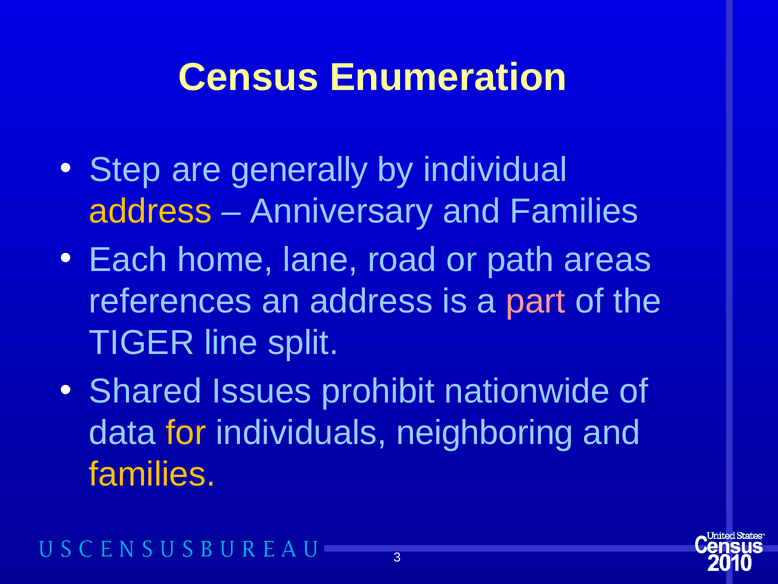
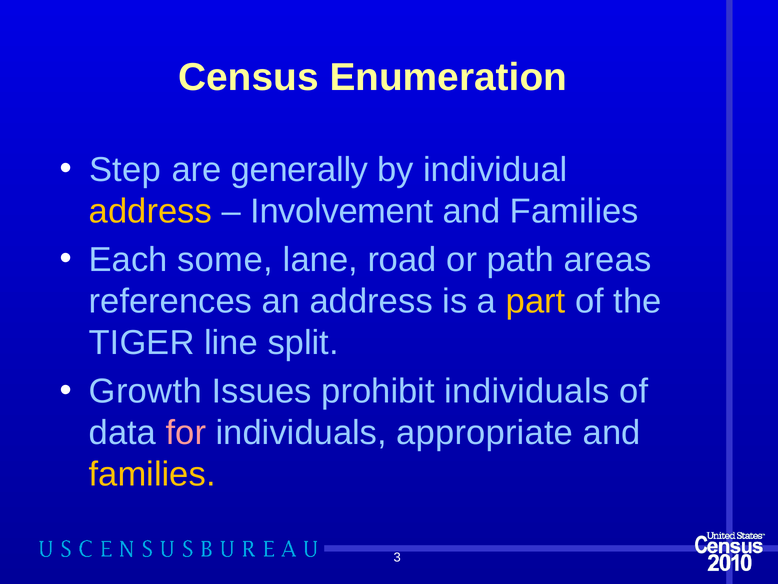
Anniversary: Anniversary -> Involvement
home: home -> some
part colour: pink -> yellow
Shared: Shared -> Growth
prohibit nationwide: nationwide -> individuals
for colour: yellow -> pink
neighboring: neighboring -> appropriate
